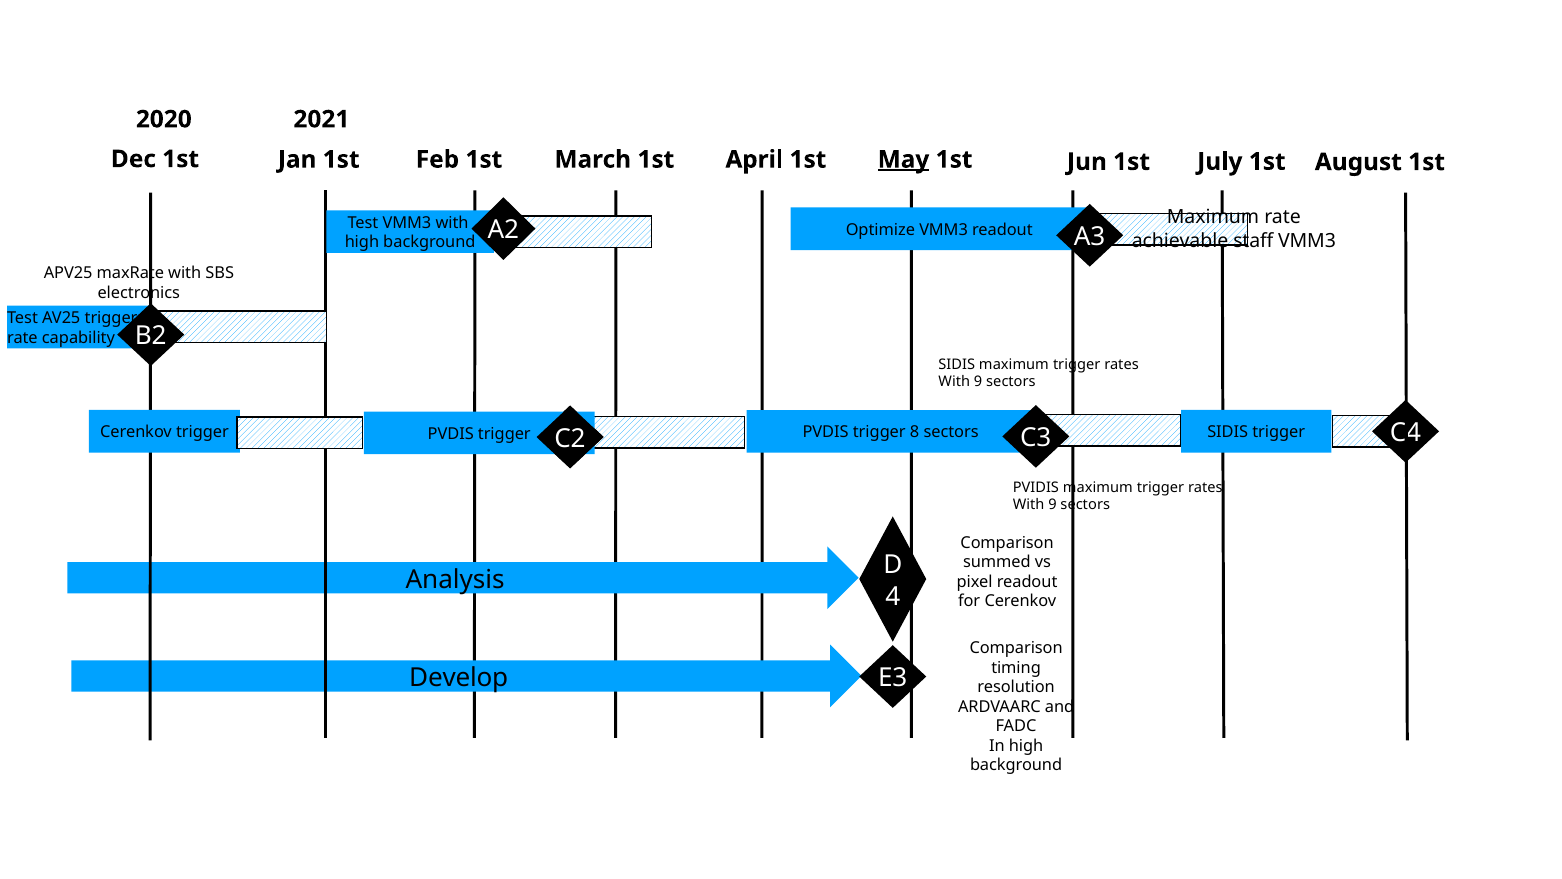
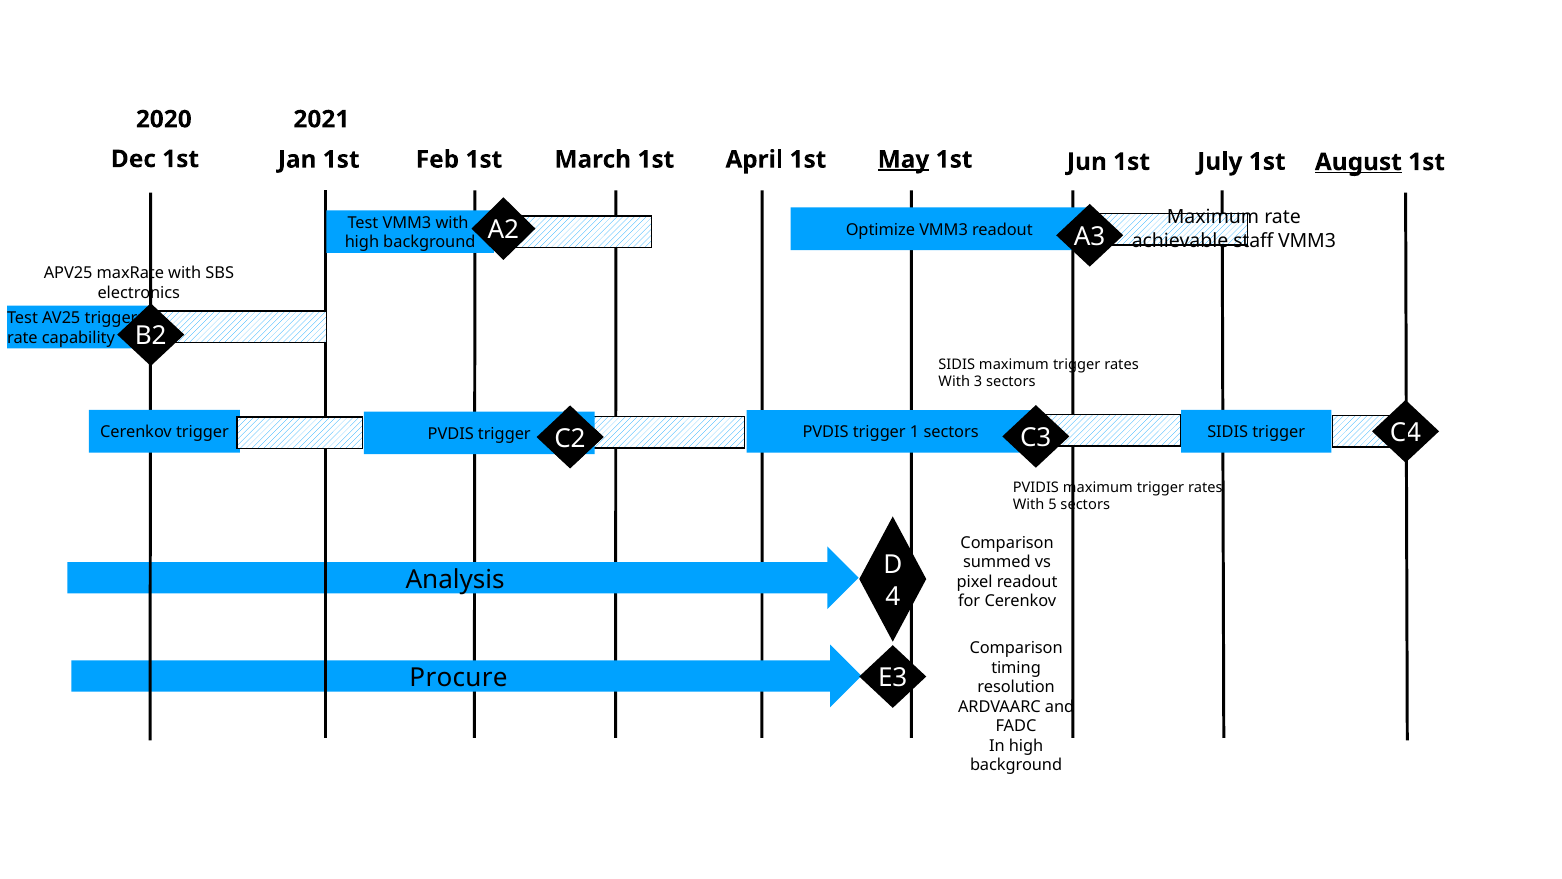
August underline: none -> present
9 at (978, 382): 9 -> 3
trigger 8: 8 -> 1
9 at (1052, 505): 9 -> 5
Develop: Develop -> Procure
